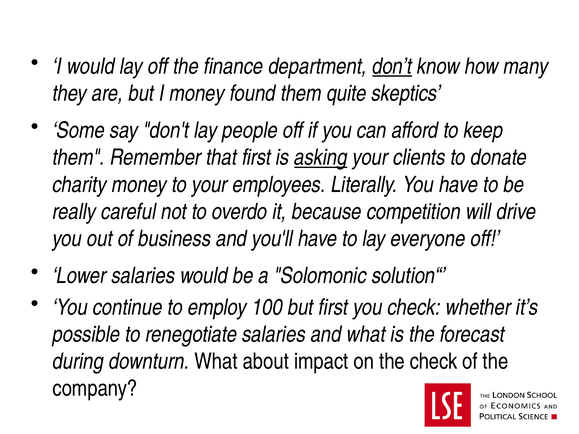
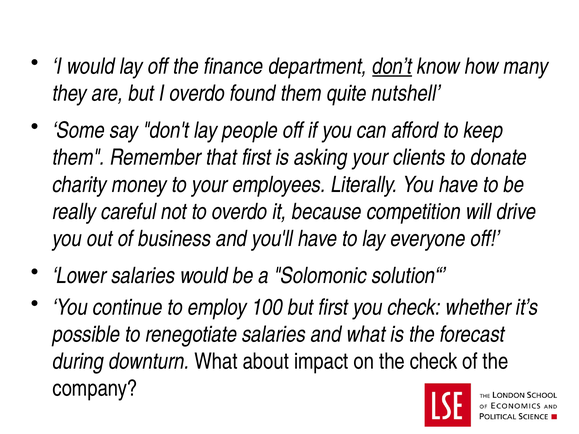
I money: money -> overdo
skeptics: skeptics -> nutshell
asking underline: present -> none
